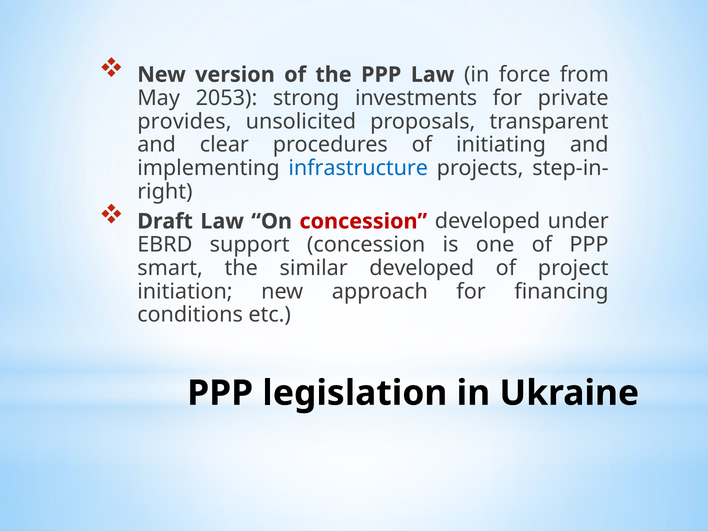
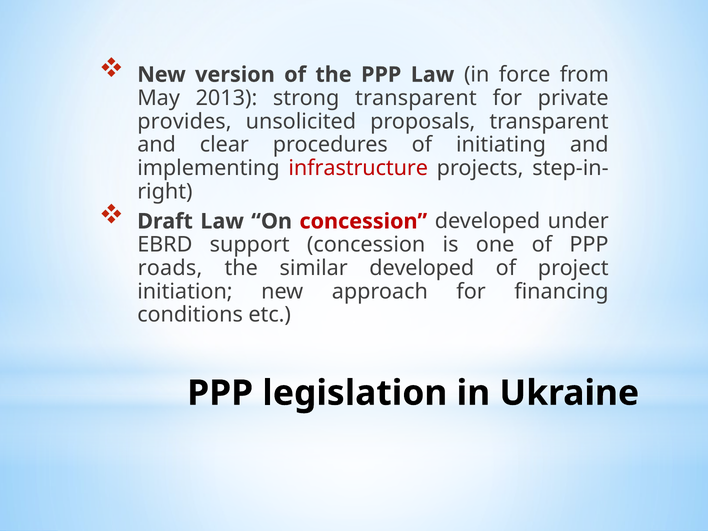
2053: 2053 -> 2013
strong investments: investments -> transparent
infrastructure colour: blue -> red
smart: smart -> roads
